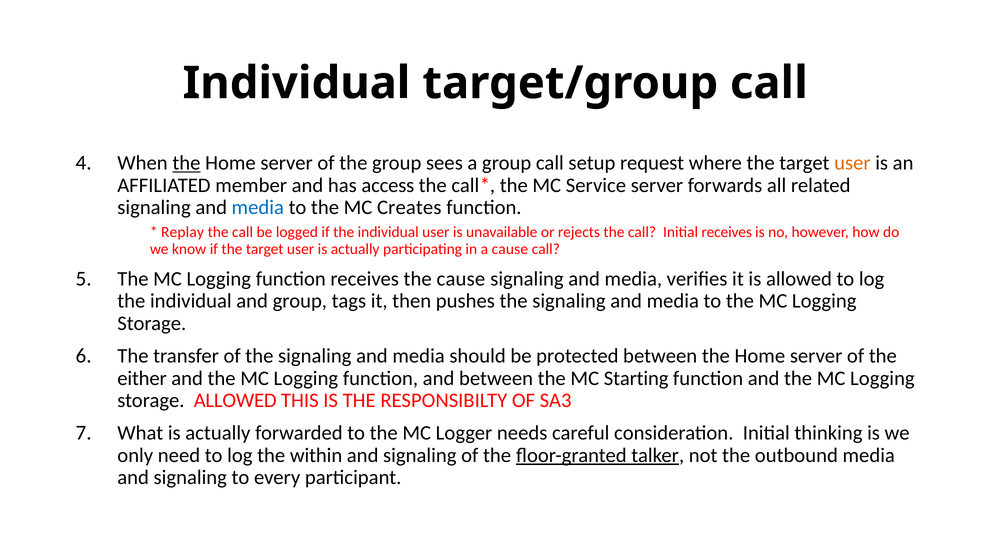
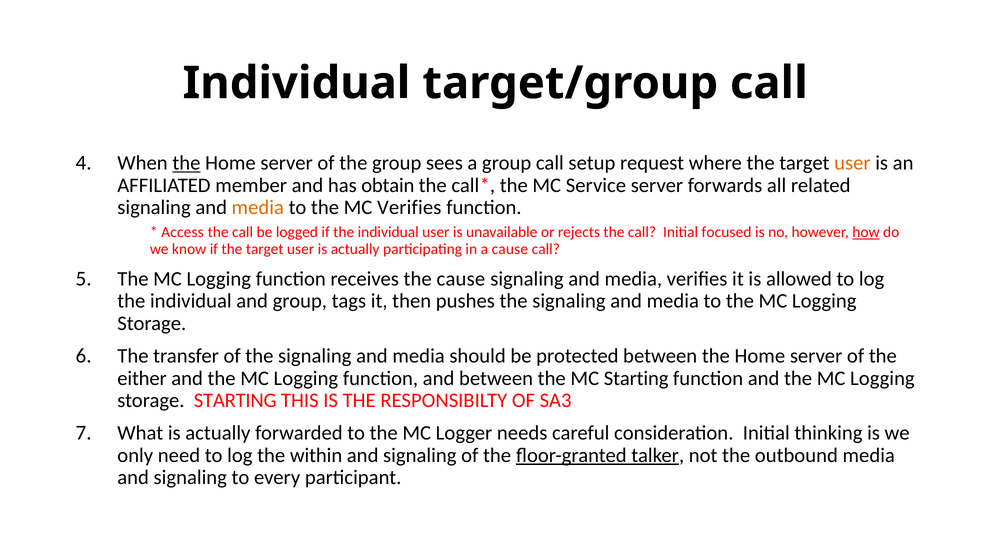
access: access -> obtain
media at (258, 208) colour: blue -> orange
MC Creates: Creates -> Verifies
Replay: Replay -> Access
Initial receives: receives -> focused
how underline: none -> present
storage ALLOWED: ALLOWED -> STARTING
